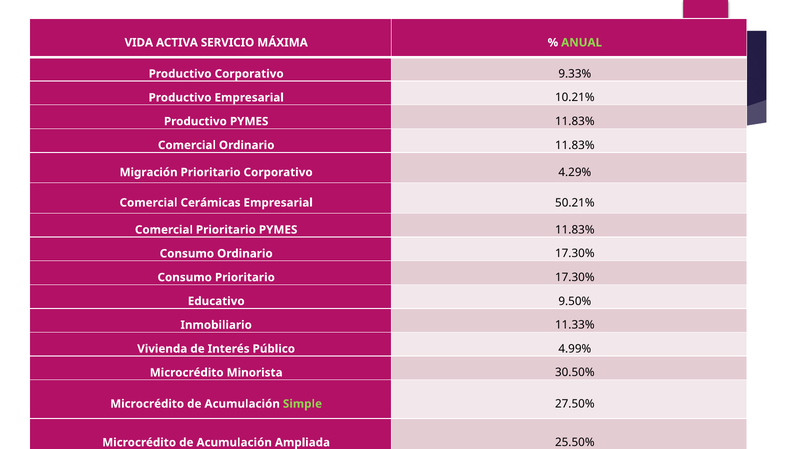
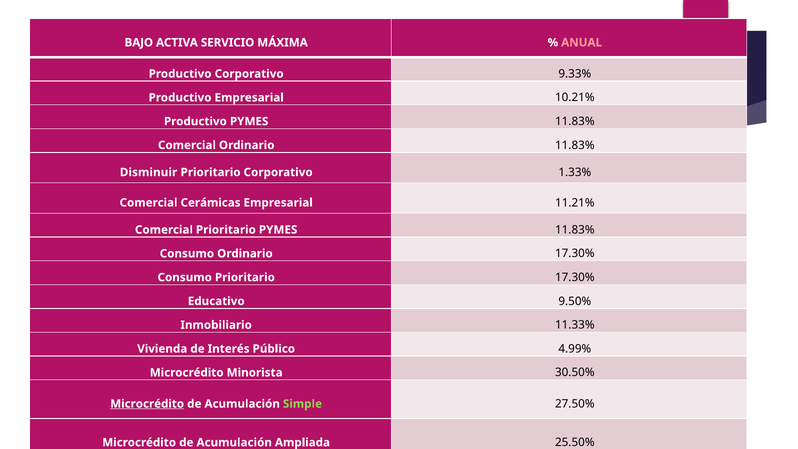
VIDA: VIDA -> BAJO
ANUAL colour: light green -> pink
Migración: Migración -> Disminuir
4.29%: 4.29% -> 1.33%
50.21%: 50.21% -> 11.21%
Microcrédito at (147, 404) underline: none -> present
